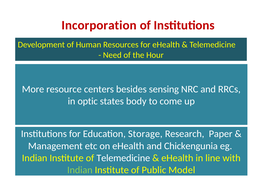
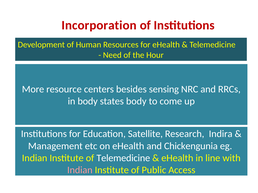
in optic: optic -> body
Storage: Storage -> Satellite
Paper: Paper -> Indira
Indian at (80, 170) colour: light green -> pink
Model: Model -> Access
